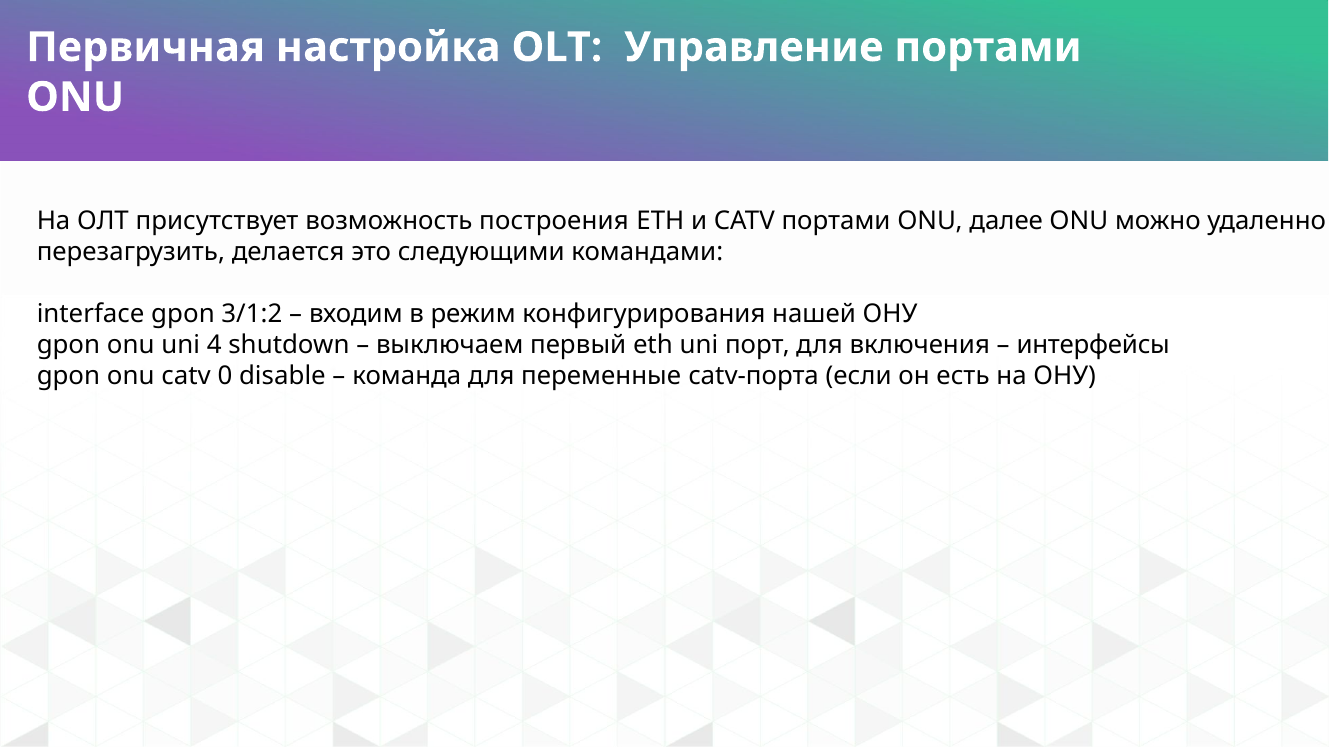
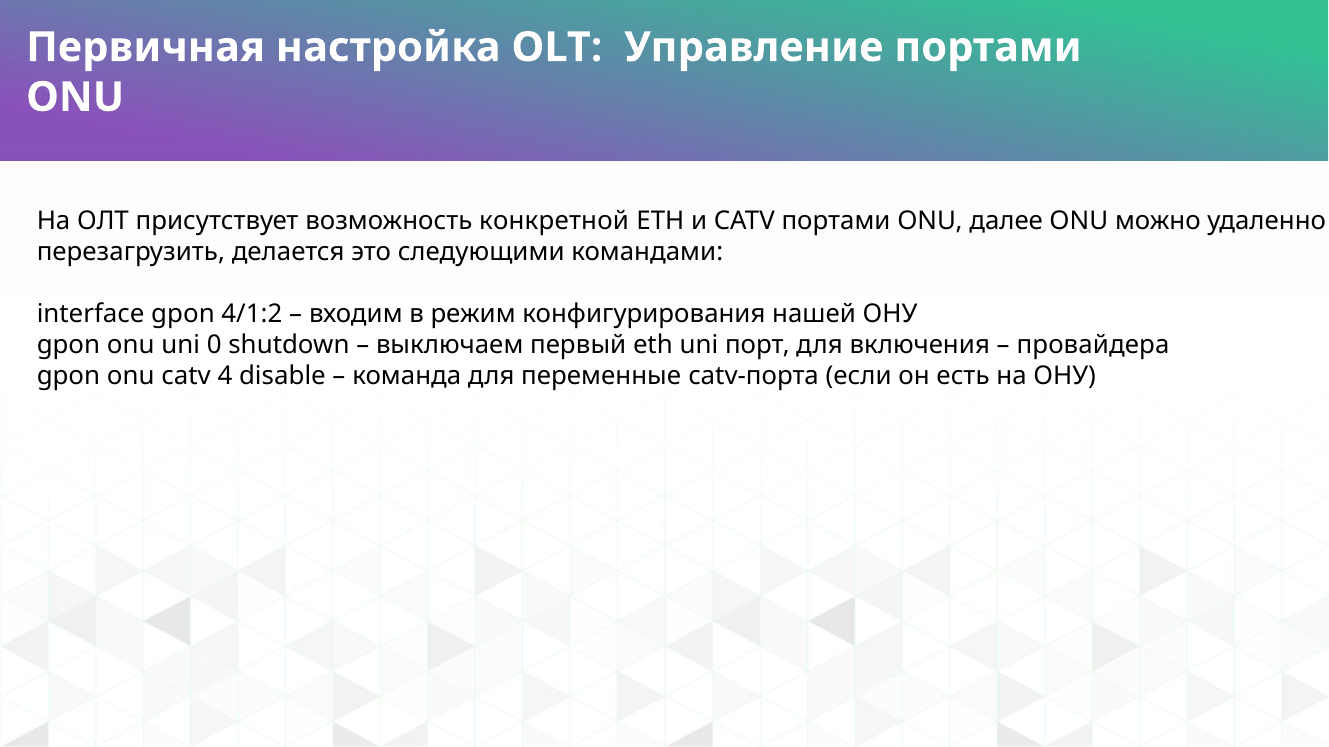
построения: построения -> конкретной
3/1:2: 3/1:2 -> 4/1:2
4: 4 -> 0
интерфейсы: интерфейсы -> провайдера
0: 0 -> 4
